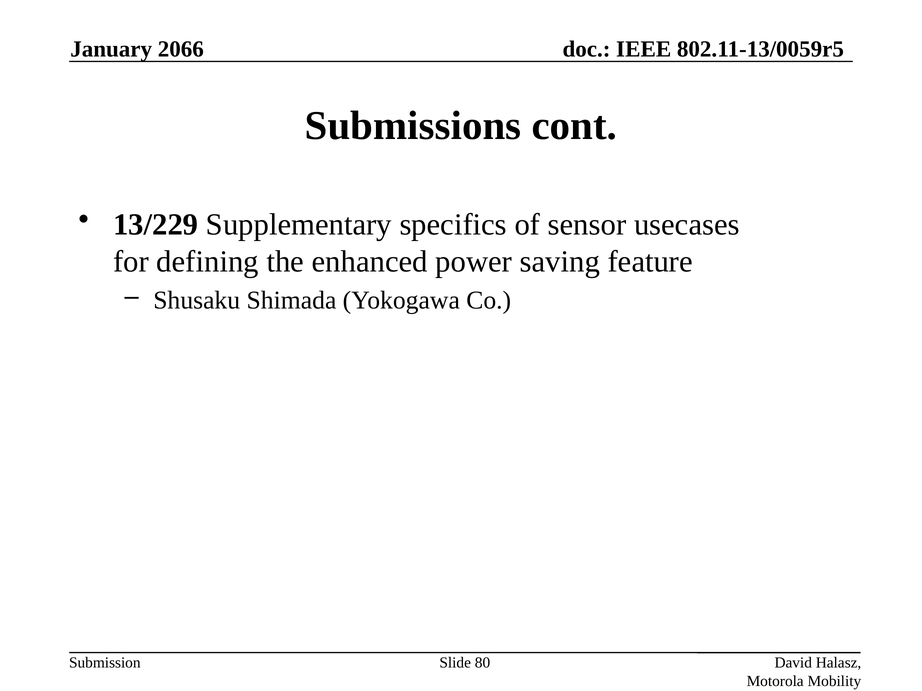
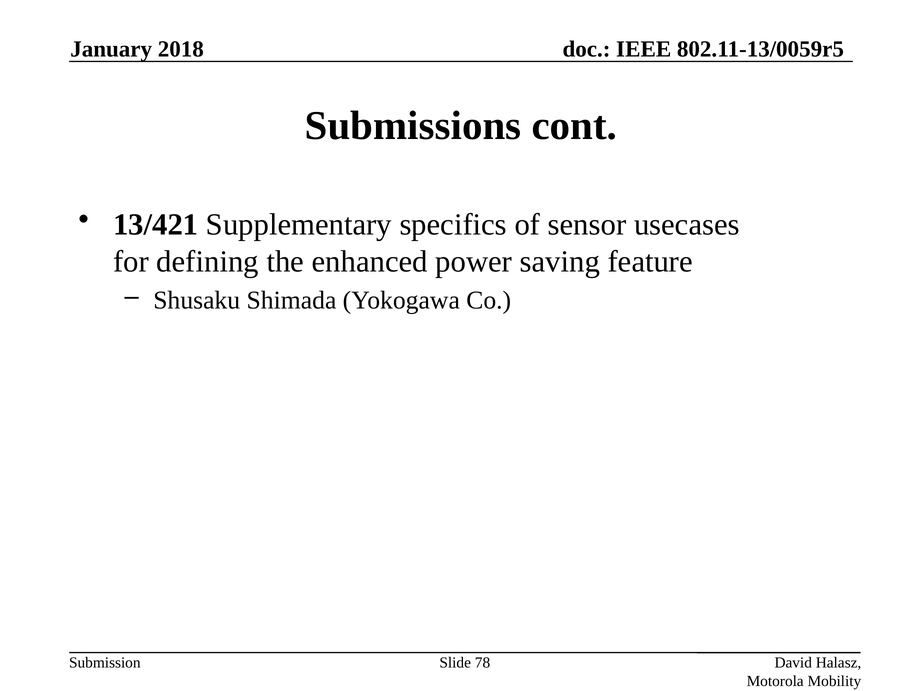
2066: 2066 -> 2018
13/229: 13/229 -> 13/421
80: 80 -> 78
